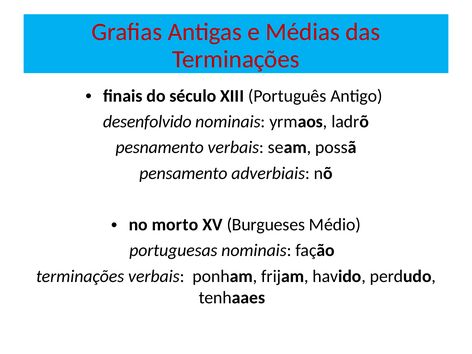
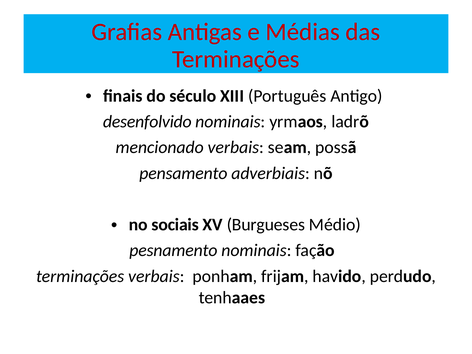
pesnamento: pesnamento -> mencionado
morto: morto -> sociais
portuguesas: portuguesas -> pesnamento
